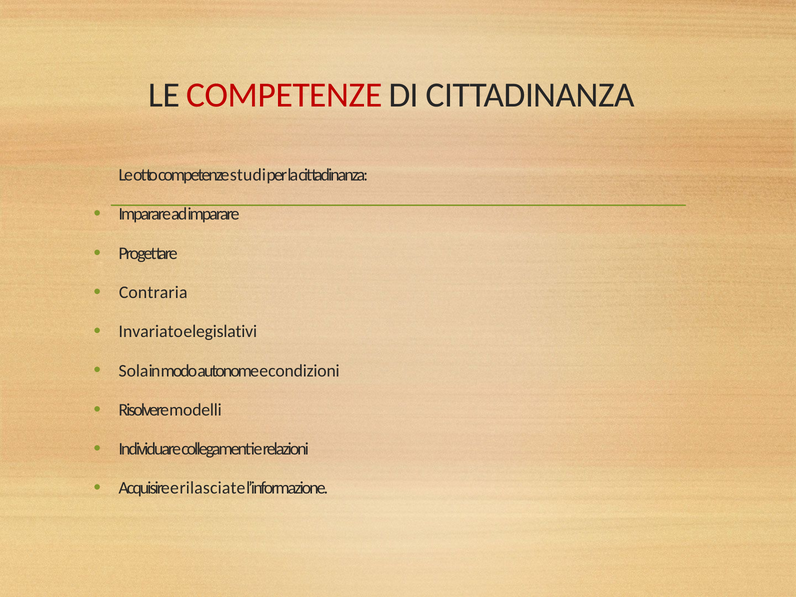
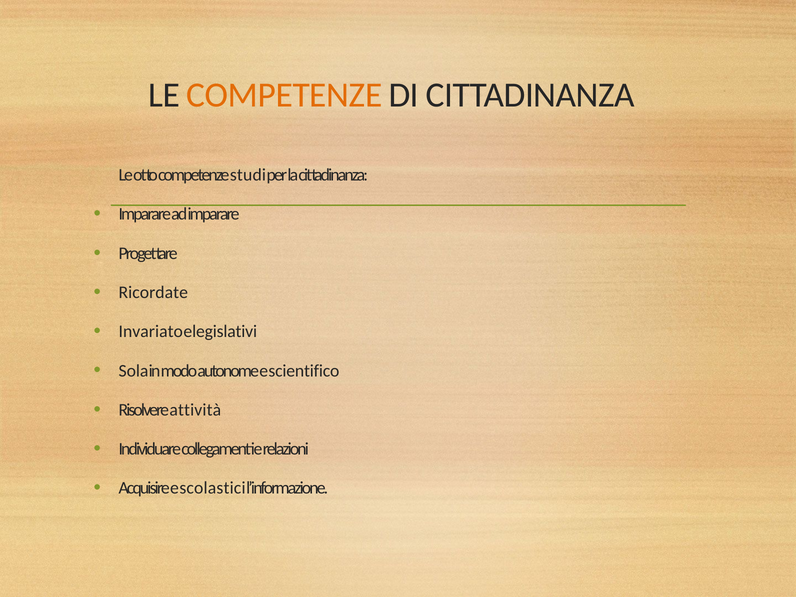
COMPETENZE at (284, 95) colour: red -> orange
Contraria: Contraria -> Ricordate
condizioni: condizioni -> scientifico
modelli: modelli -> attività
rilasciate: rilasciate -> scolastici
